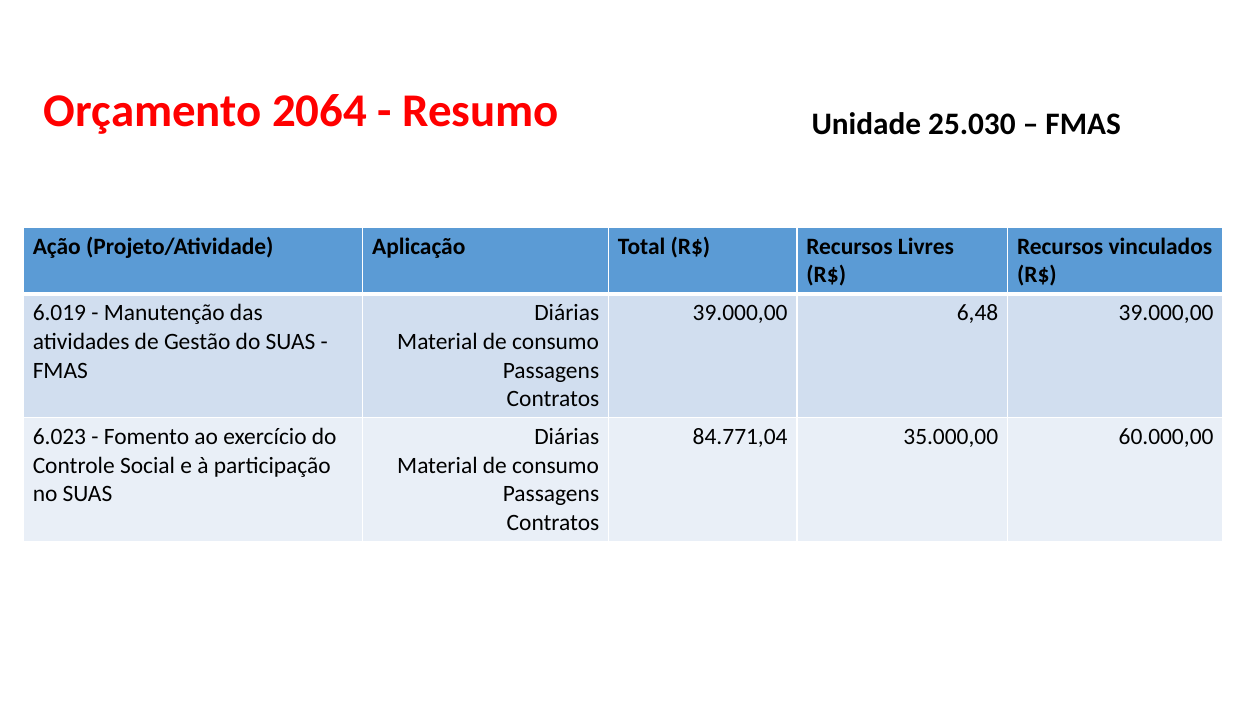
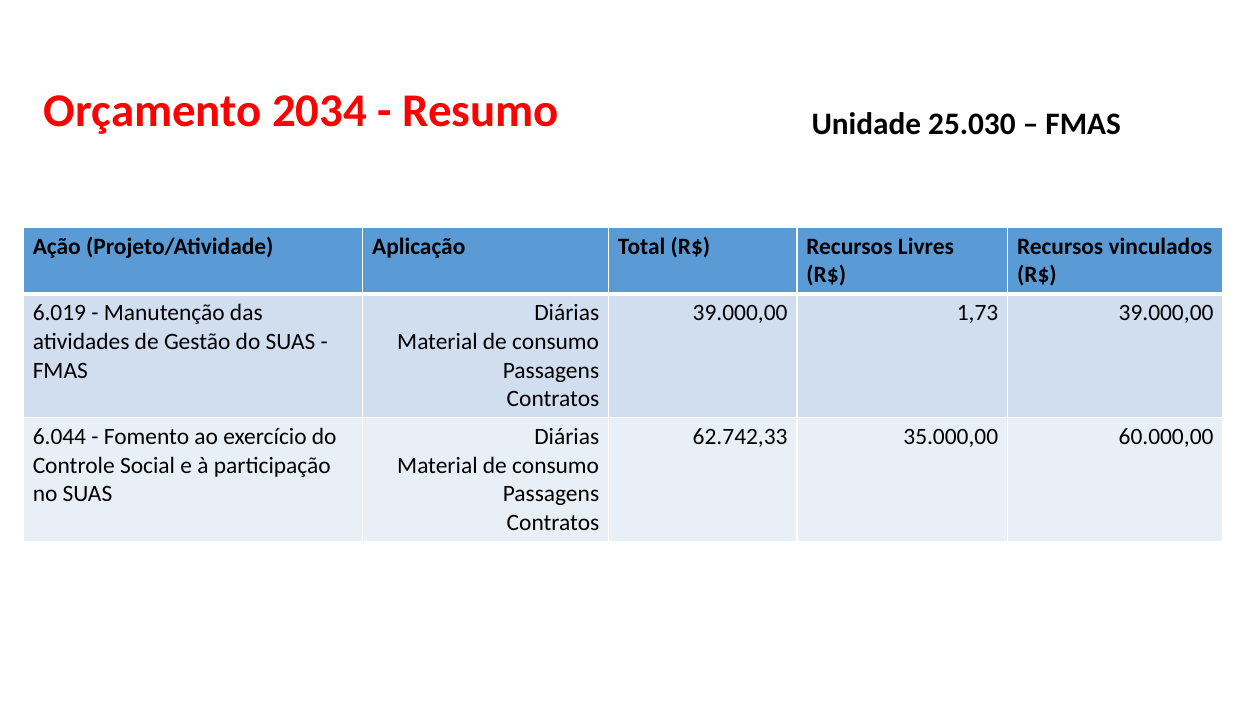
2064: 2064 -> 2034
6,48: 6,48 -> 1,73
6.023: 6.023 -> 6.044
84.771,04: 84.771,04 -> 62.742,33
